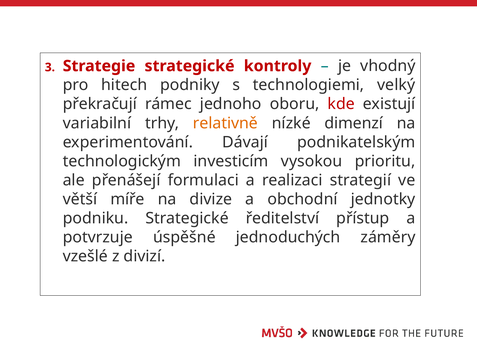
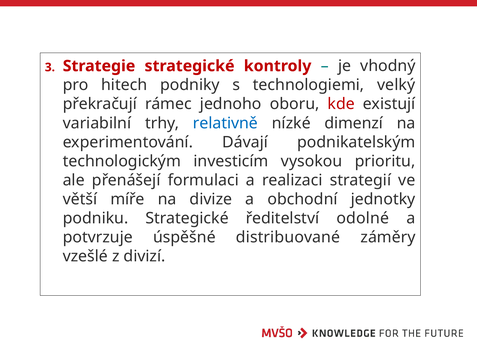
relativně colour: orange -> blue
přístup: přístup -> odolné
jednoduchých: jednoduchých -> distribuované
